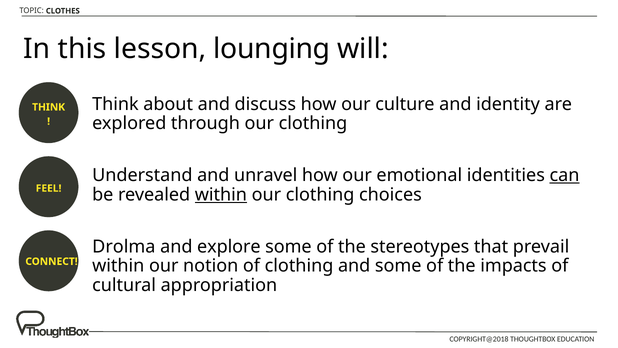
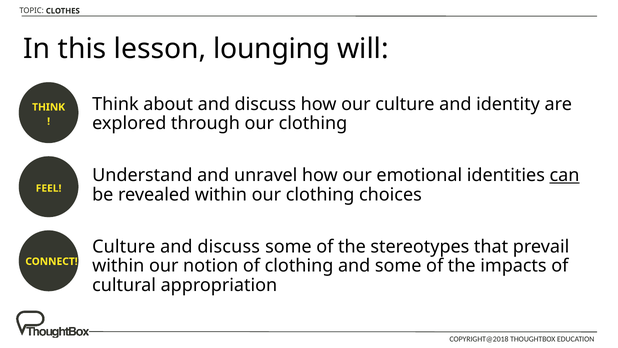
within at (221, 195) underline: present -> none
Drolma at (124, 246): Drolma -> Culture
explore at (229, 246): explore -> discuss
